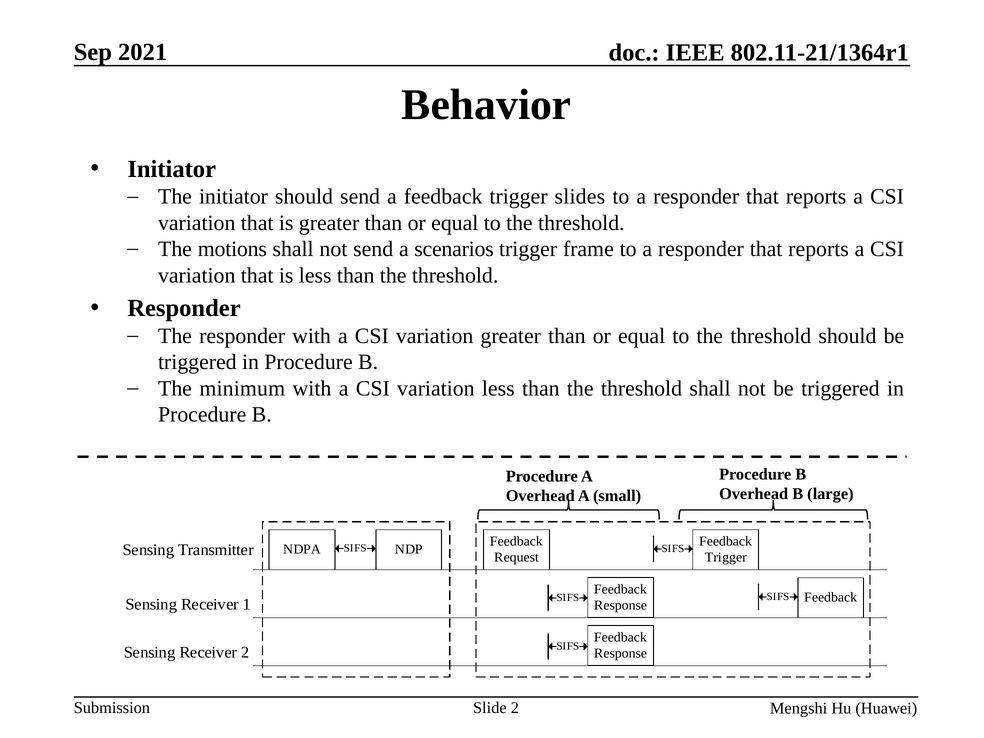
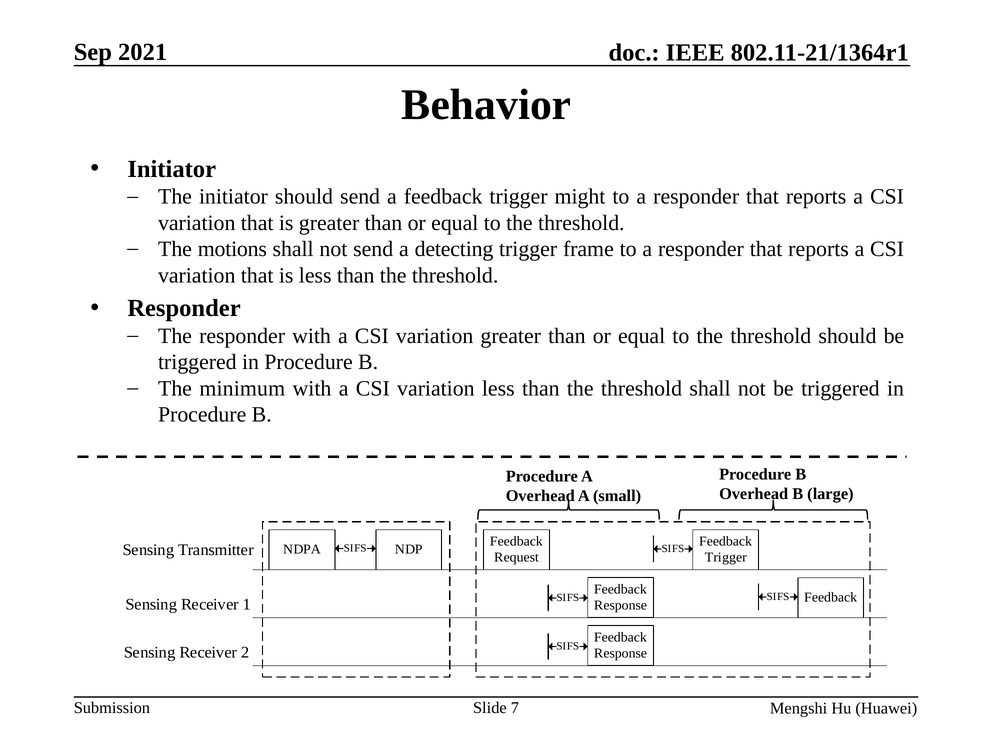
slides: slides -> might
scenarios: scenarios -> detecting
Slide 2: 2 -> 7
